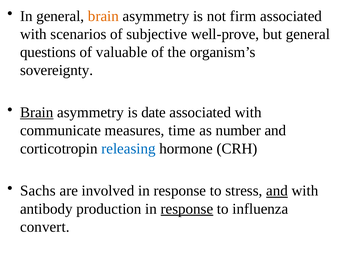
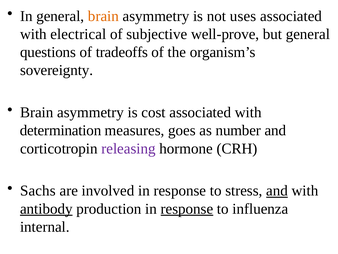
firm: firm -> uses
scenarios: scenarios -> electrical
valuable: valuable -> tradeoffs
Brain at (37, 112) underline: present -> none
date: date -> cost
communicate: communicate -> determination
time: time -> goes
releasing colour: blue -> purple
antibody underline: none -> present
convert: convert -> internal
